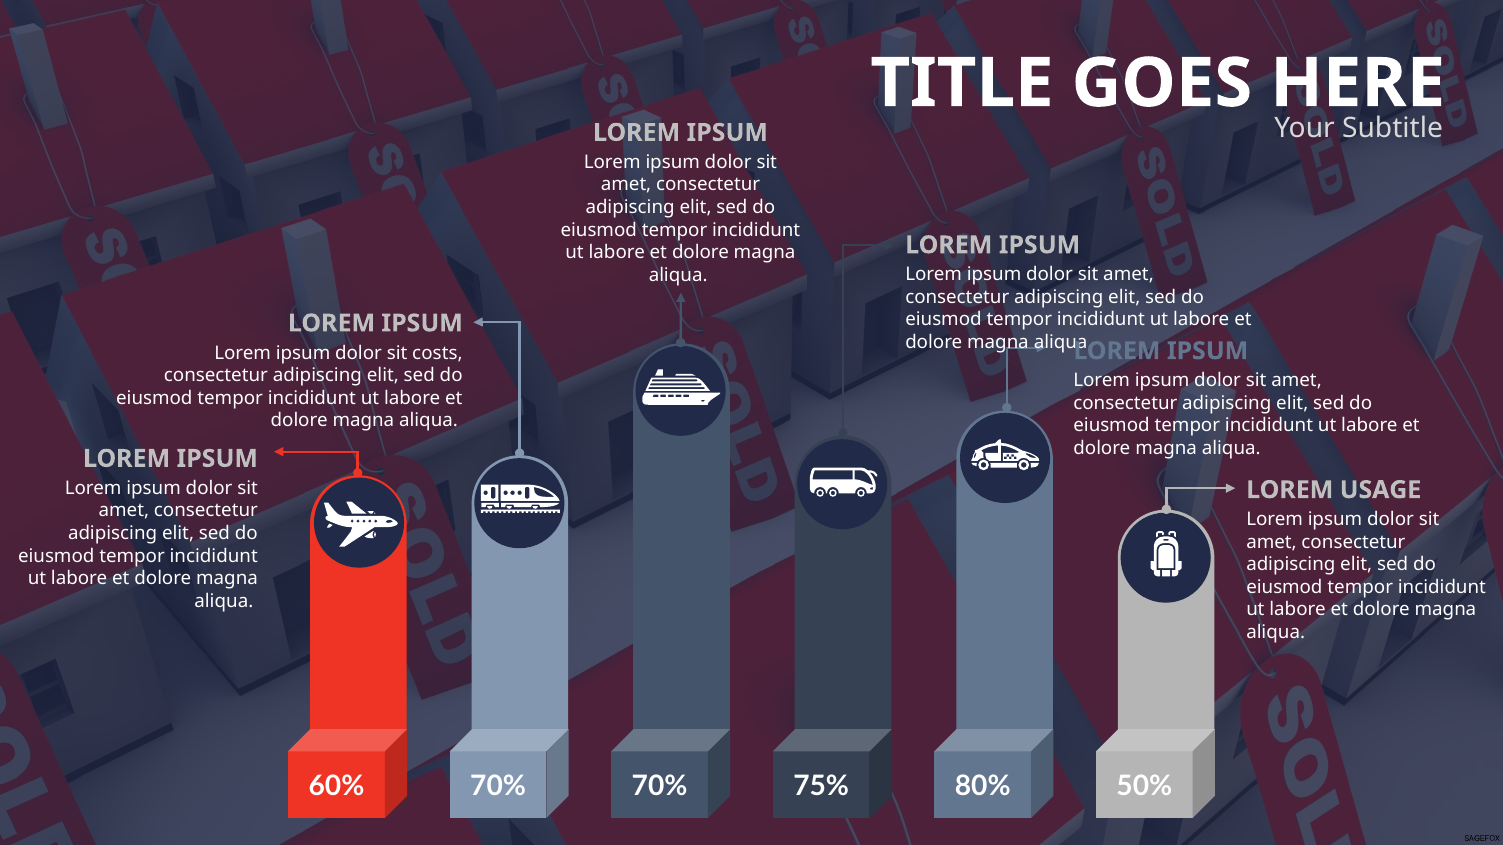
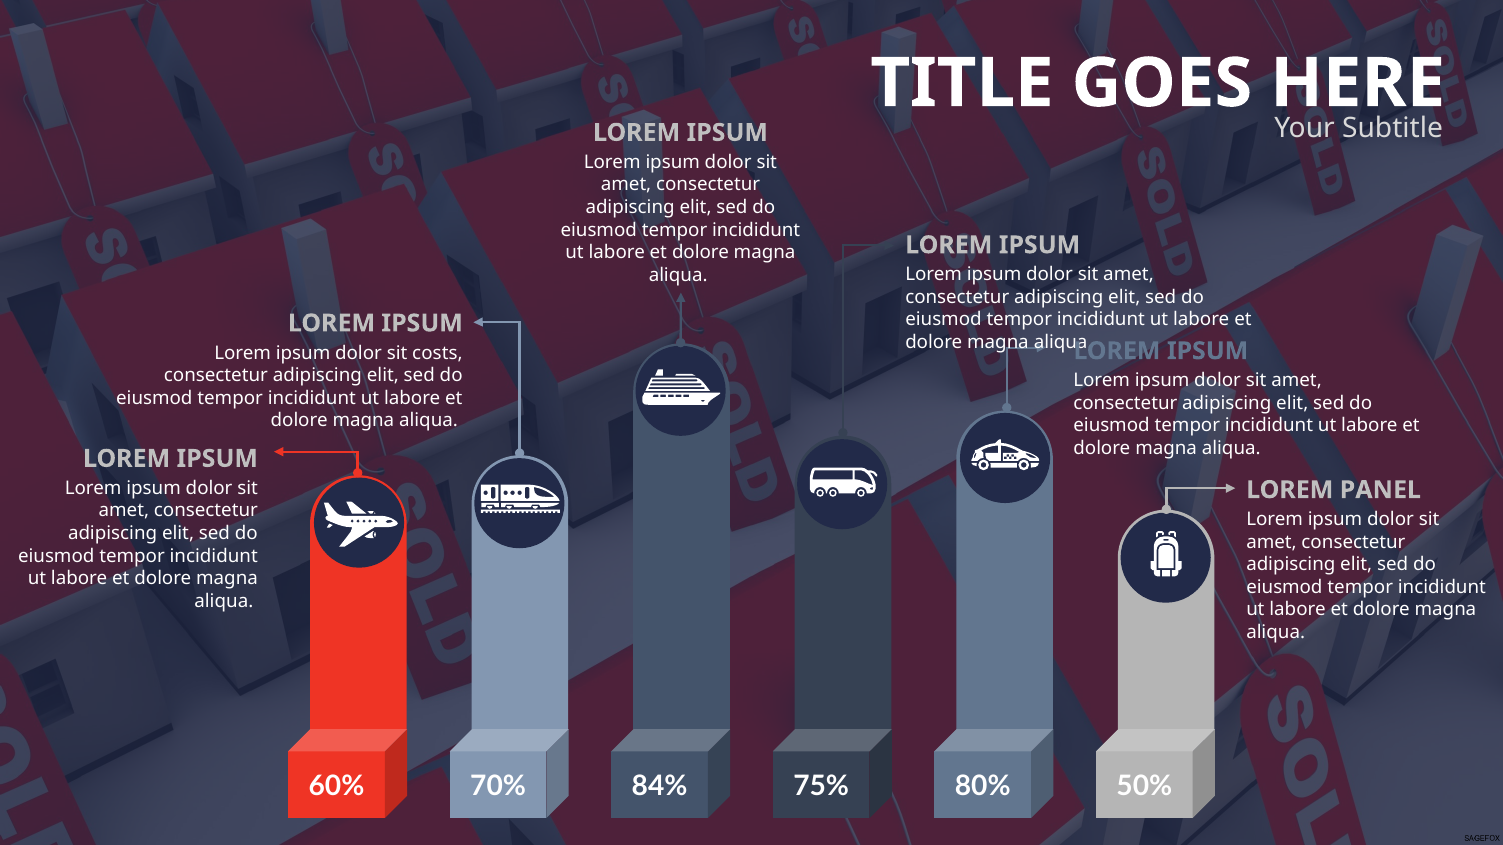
USAGE: USAGE -> PANEL
70% 70%: 70% -> 84%
